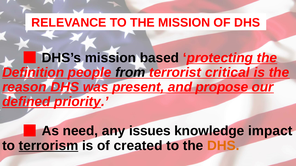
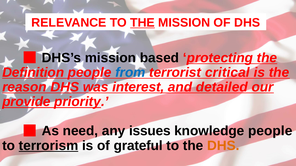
THE at (142, 23) underline: none -> present
from colour: black -> blue
present: present -> interest
propose: propose -> detailed
defined: defined -> provide
knowledge impact: impact -> people
created: created -> grateful
